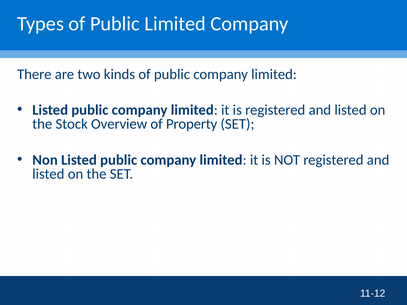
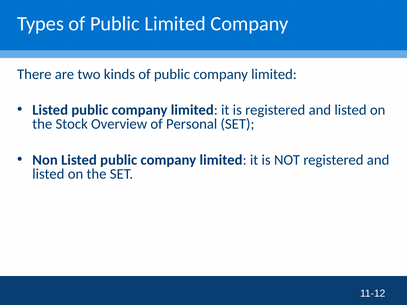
Property: Property -> Personal
